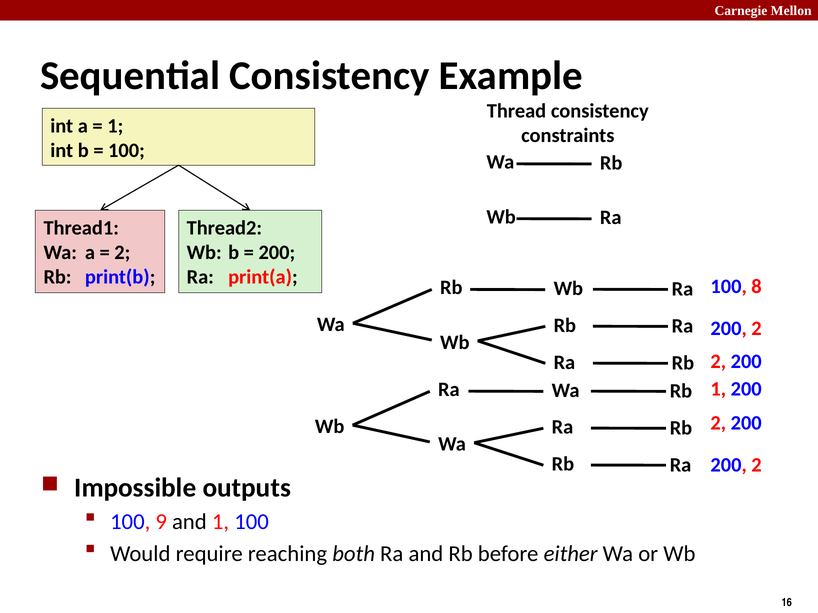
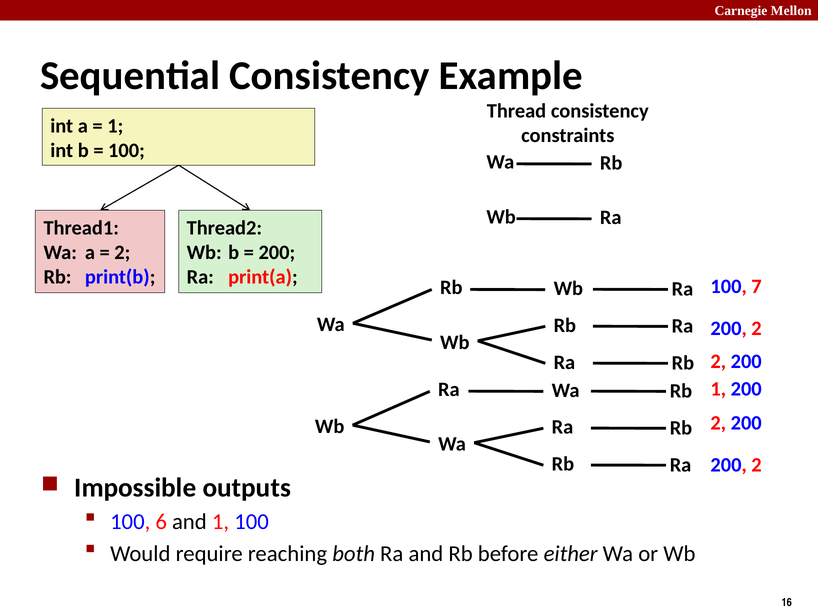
8: 8 -> 7
9: 9 -> 6
